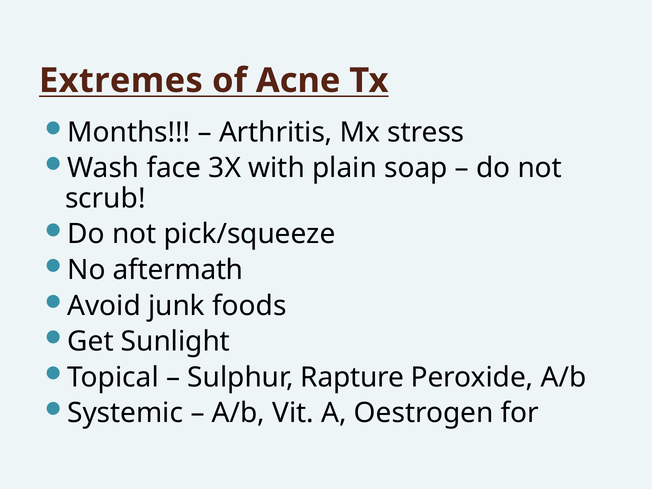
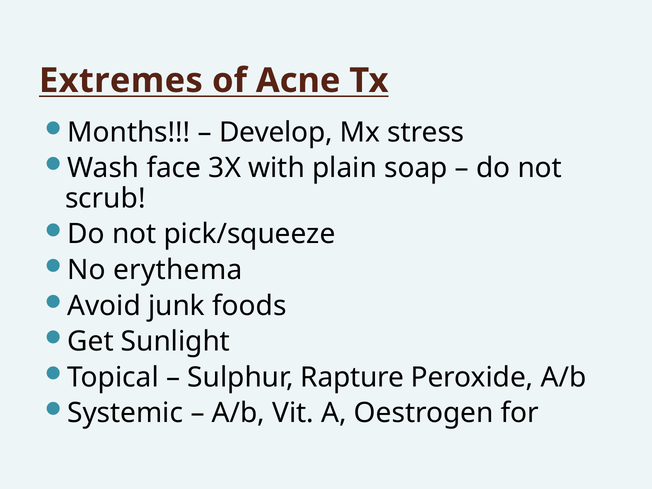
Arthritis: Arthritis -> Develop
aftermath: aftermath -> erythema
